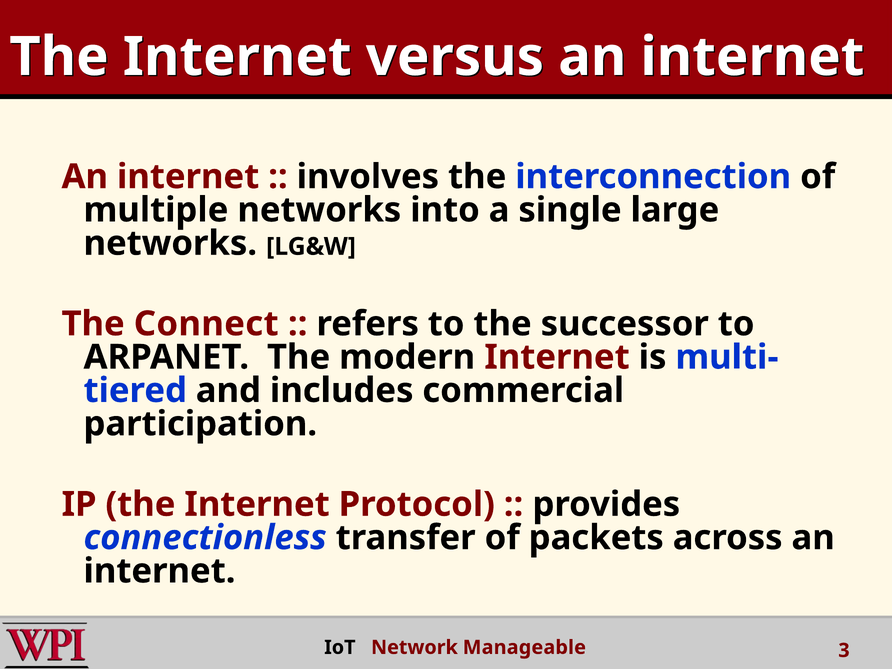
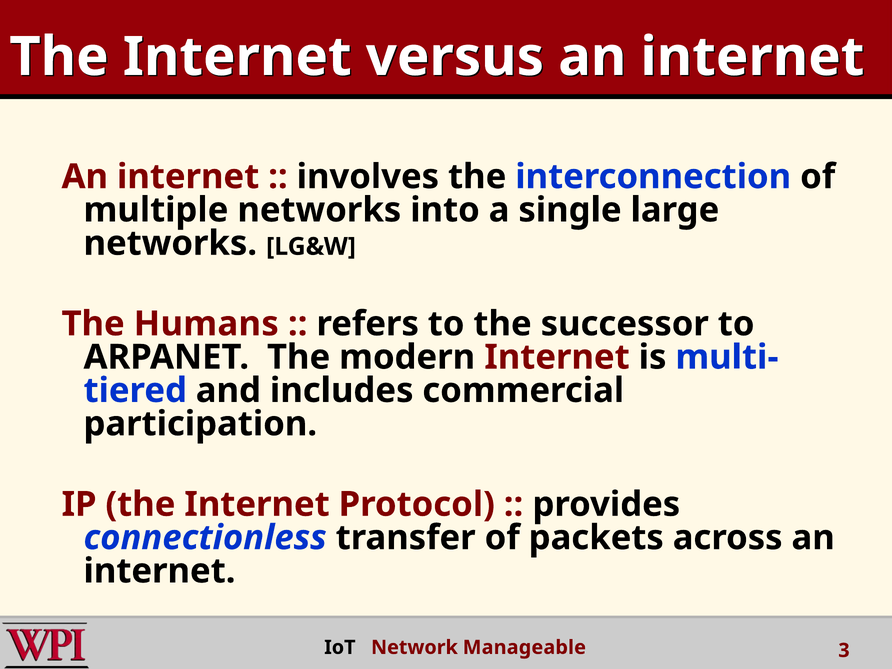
Connect: Connect -> Humans
